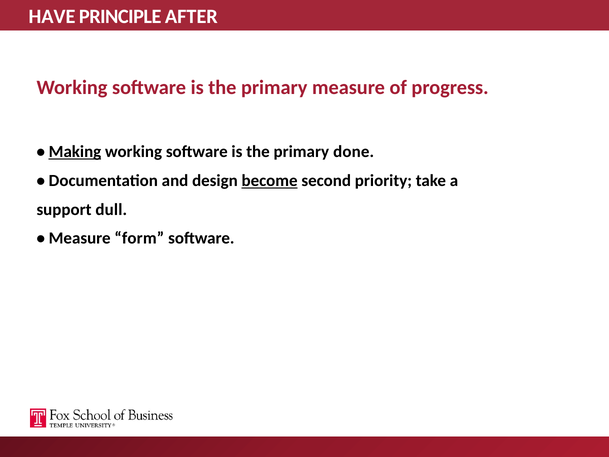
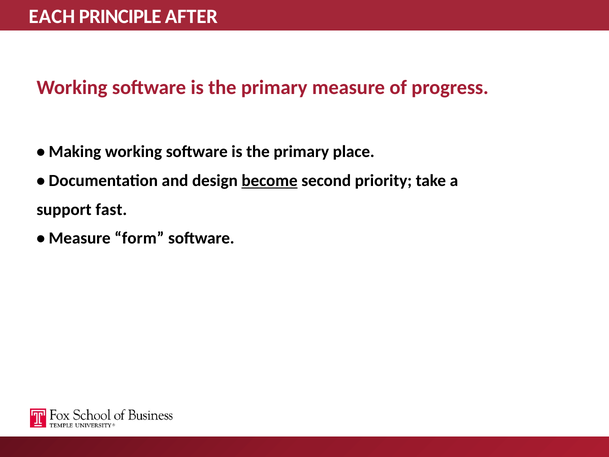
HAVE: HAVE -> EACH
Making underline: present -> none
done: done -> place
dull: dull -> fast
